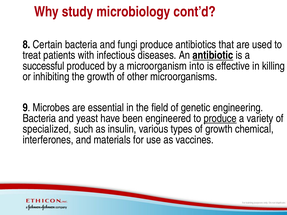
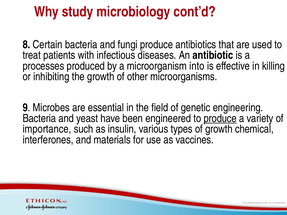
antibiotic underline: present -> none
successful: successful -> processes
specialized: specialized -> importance
